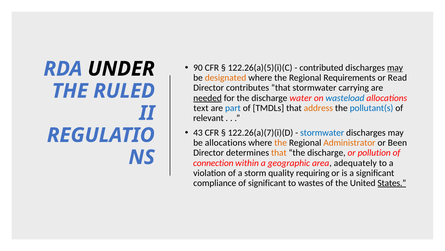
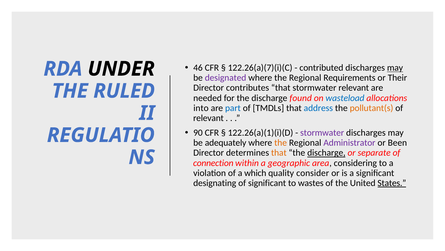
90: 90 -> 46
122.26(a)(5)(i)(C: 122.26(a)(5)(i)(C -> 122.26(a)(7)(i)(C
designated colour: orange -> purple
Read: Read -> Their
stormwater carrying: carrying -> relevant
needed underline: present -> none
water: water -> found
text: text -> into
address colour: orange -> blue
pollutant(s colour: blue -> orange
43: 43 -> 90
122.26(a)(7)(i)(D: 122.26(a)(7)(i)(D -> 122.26(a)(1)(i)(D
stormwater at (322, 132) colour: blue -> purple
be allocations: allocations -> adequately
Administrator colour: orange -> purple
discharge at (326, 152) underline: none -> present
pollution: pollution -> separate
adequately: adequately -> considering
storm: storm -> which
requiring: requiring -> consider
compliance: compliance -> designating
